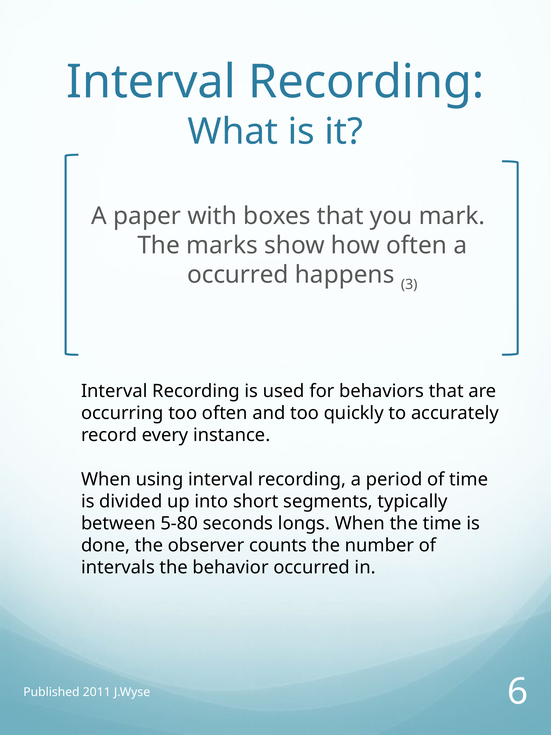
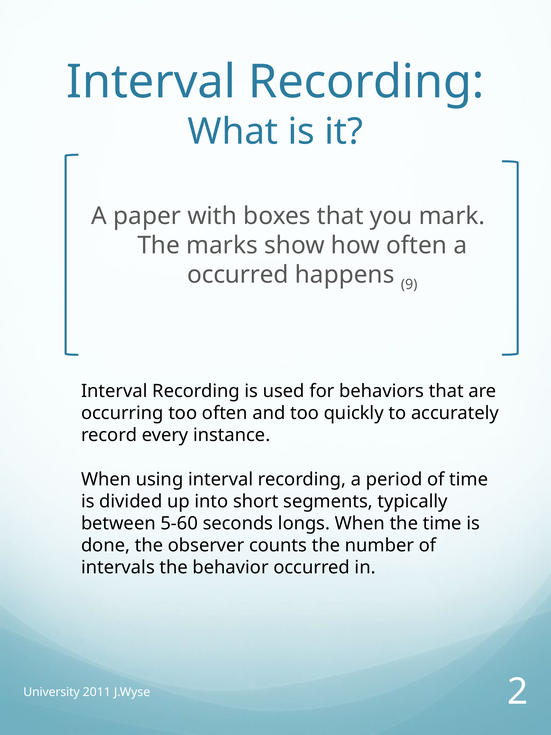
3: 3 -> 9
5-80: 5-80 -> 5-60
Published: Published -> University
6: 6 -> 2
